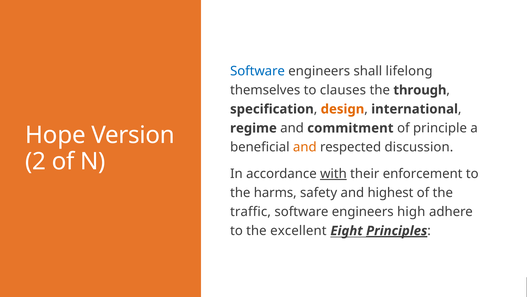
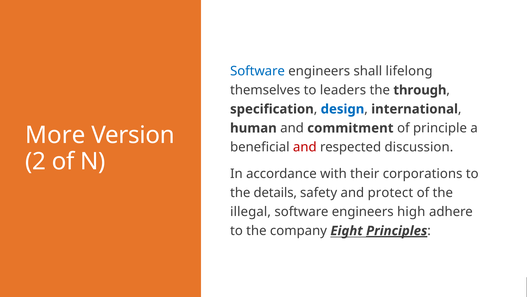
clauses: clauses -> leaders
design colour: orange -> blue
regime: regime -> human
Hope: Hope -> More
and at (305, 147) colour: orange -> red
with underline: present -> none
enforcement: enforcement -> corporations
harms: harms -> details
highest: highest -> protect
traffic: traffic -> illegal
excellent: excellent -> company
